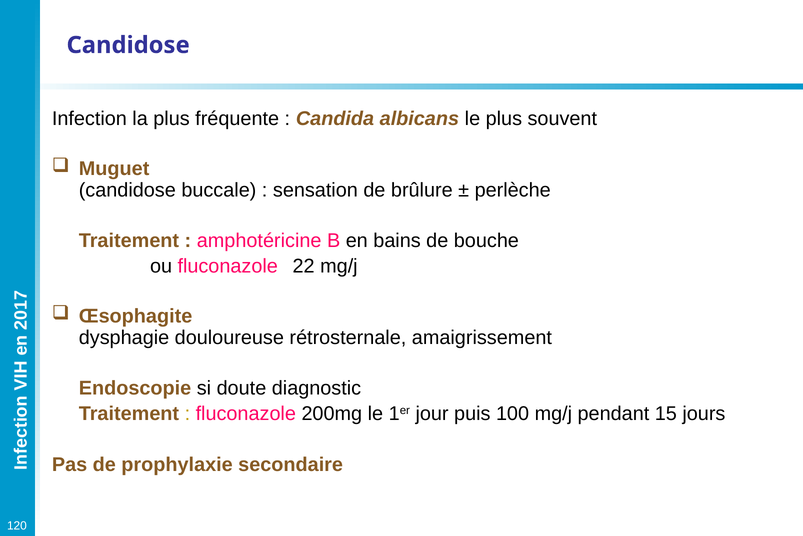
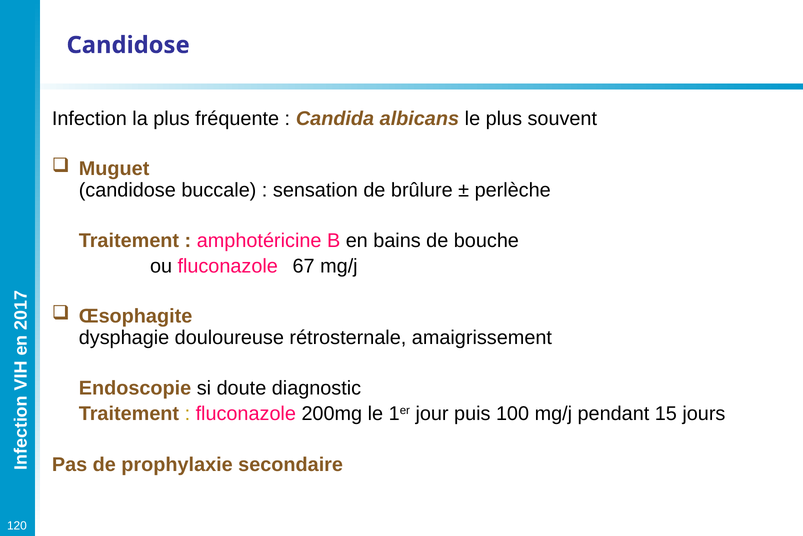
22: 22 -> 67
